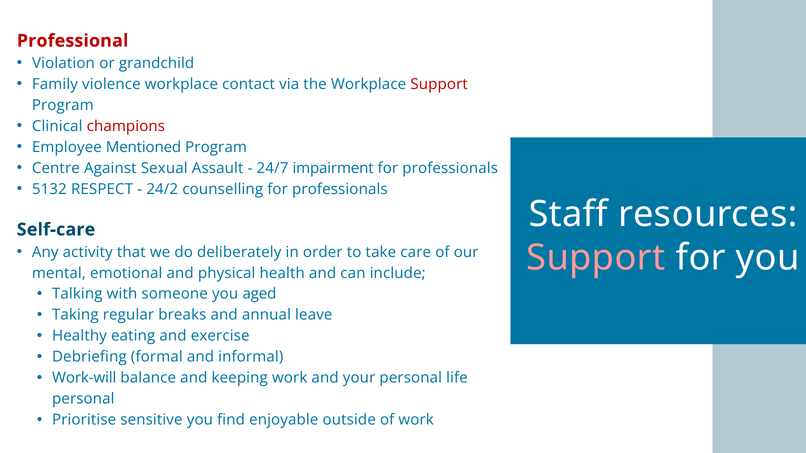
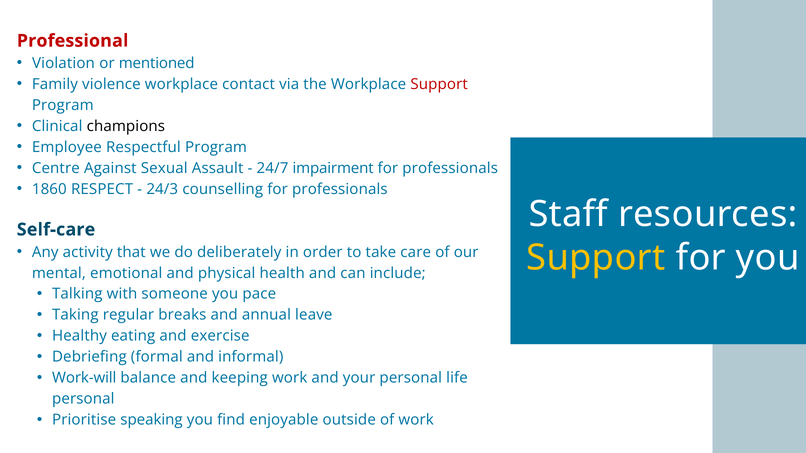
grandchild: grandchild -> mentioned
champions colour: red -> black
Mentioned: Mentioned -> Respectful
5132: 5132 -> 1860
24/2: 24/2 -> 24/3
Support at (596, 258) colour: pink -> yellow
aged: aged -> pace
sensitive: sensitive -> speaking
